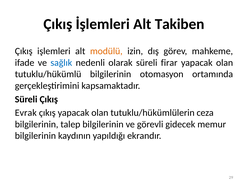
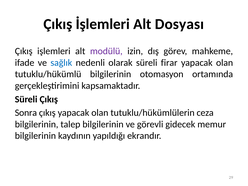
Takiben: Takiben -> Dosyası
modülü colour: orange -> purple
Evrak: Evrak -> Sonra
